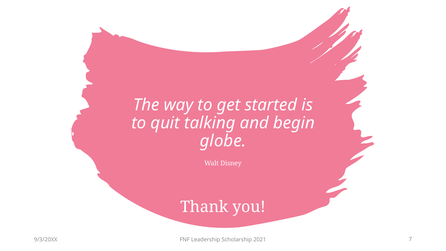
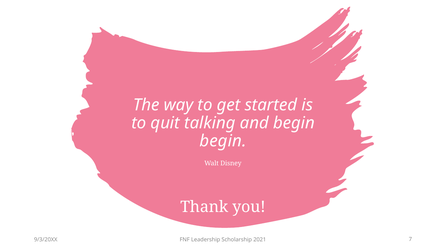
globe at (223, 141): globe -> begin
